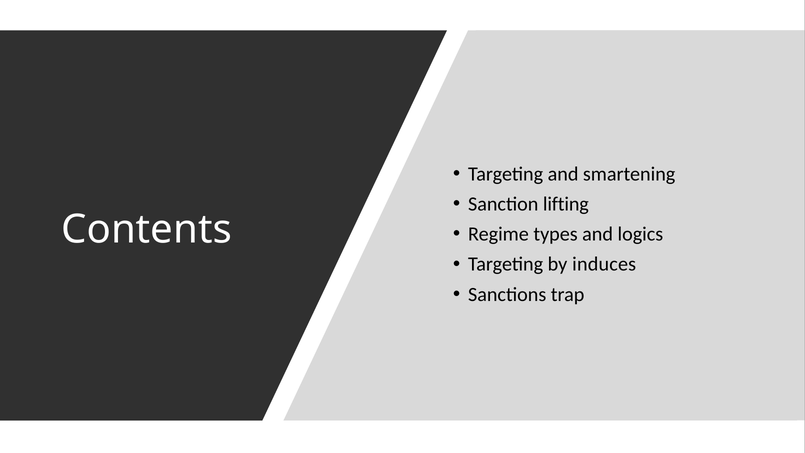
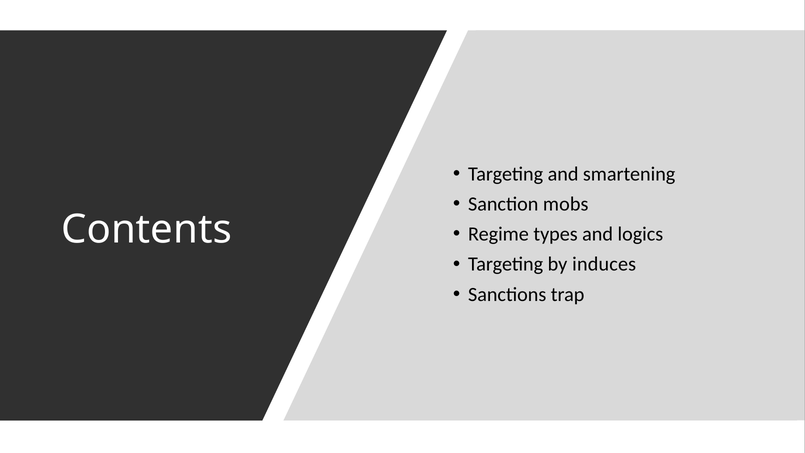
lifting: lifting -> mobs
